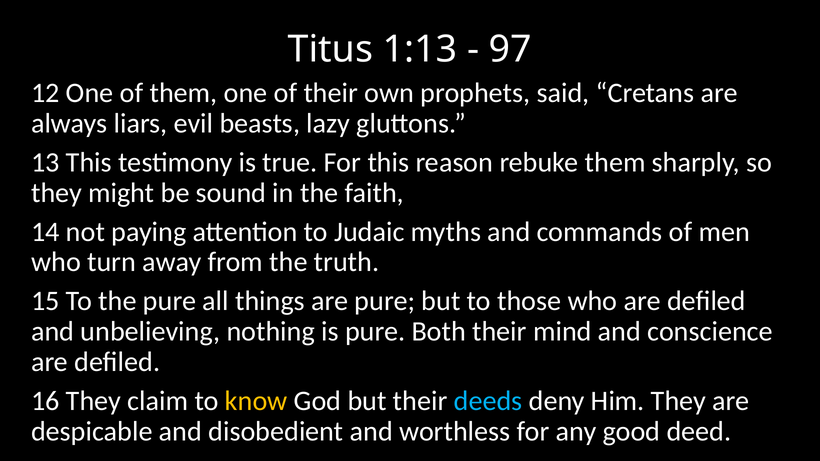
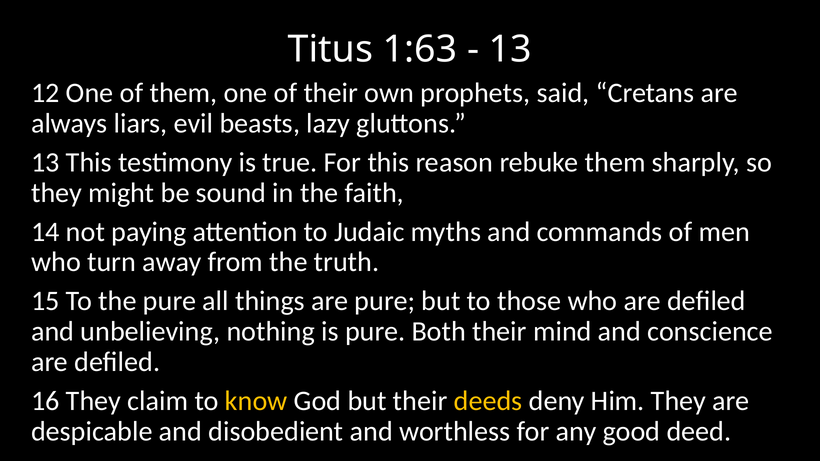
1:13: 1:13 -> 1:63
97 at (510, 49): 97 -> 13
deeds colour: light blue -> yellow
